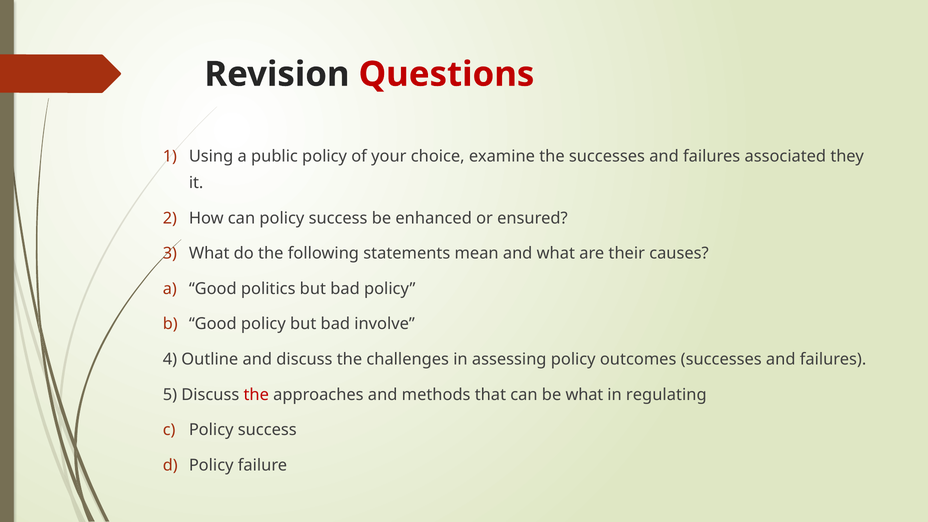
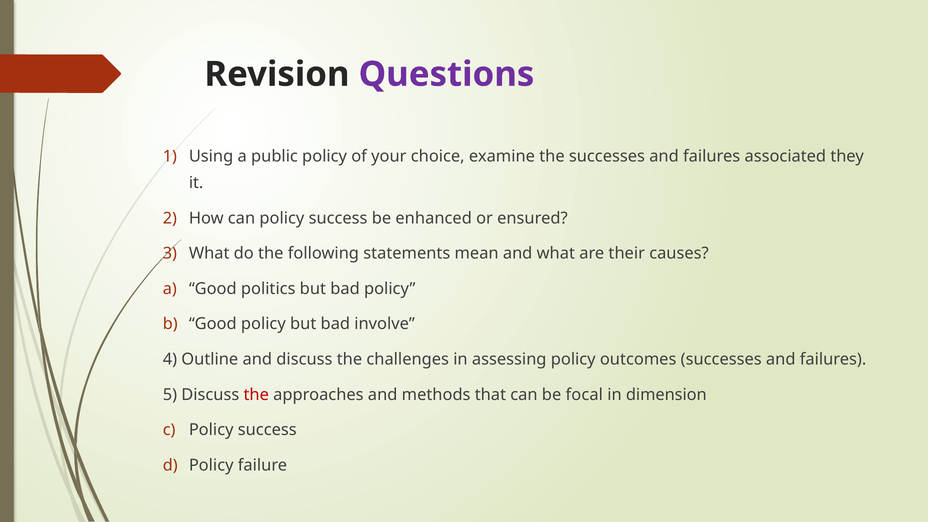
Questions colour: red -> purple
be what: what -> focal
regulating: regulating -> dimension
